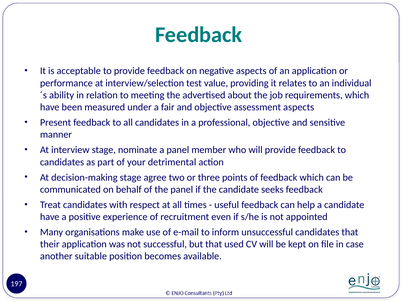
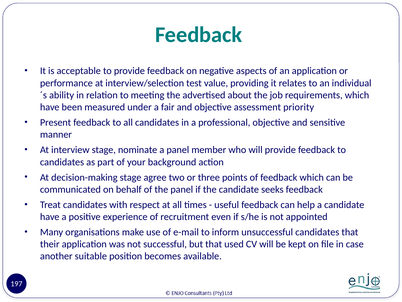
assessment aspects: aspects -> priority
detrimental: detrimental -> background
